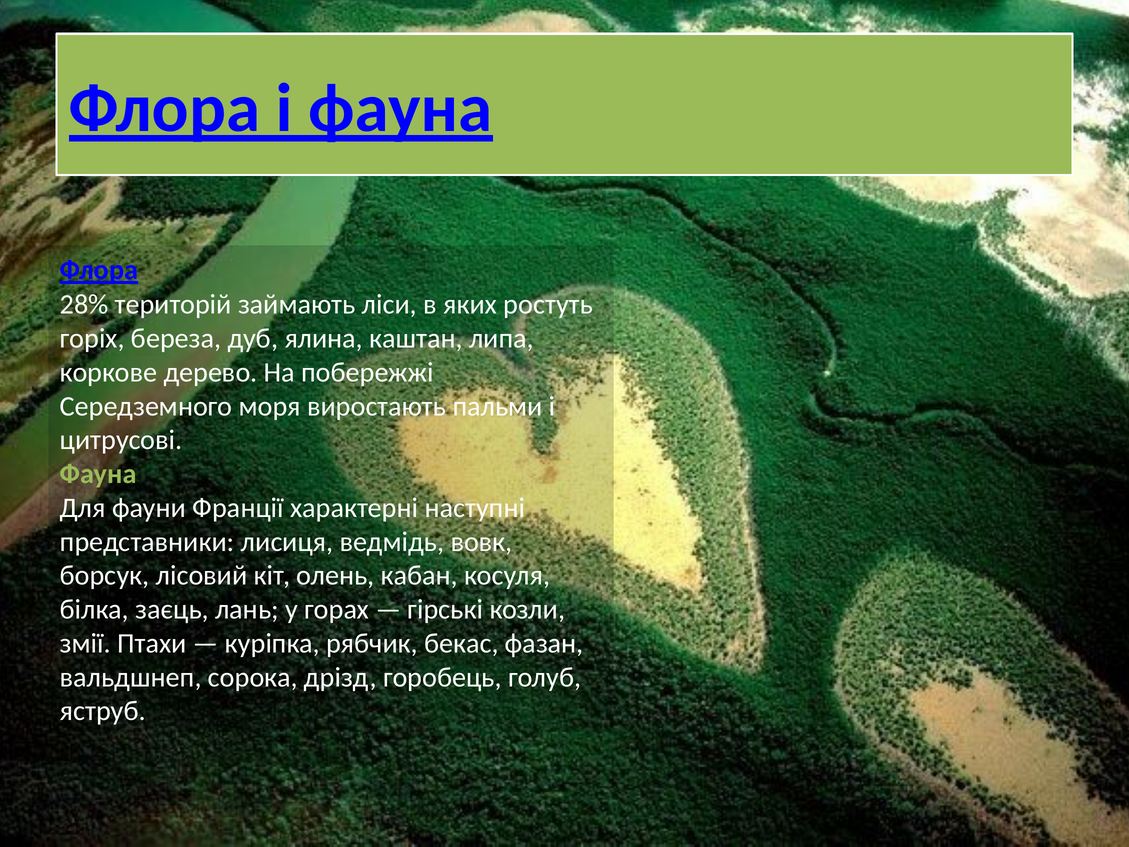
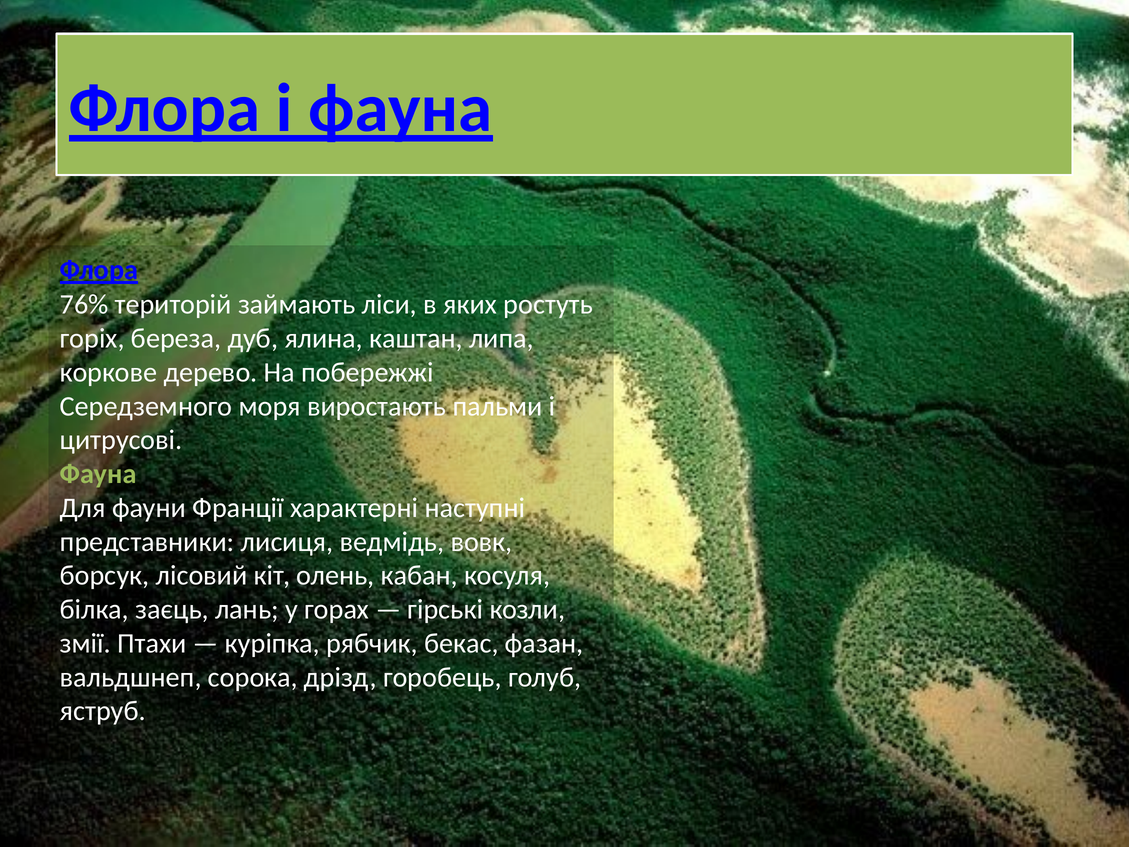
28%: 28% -> 76%
